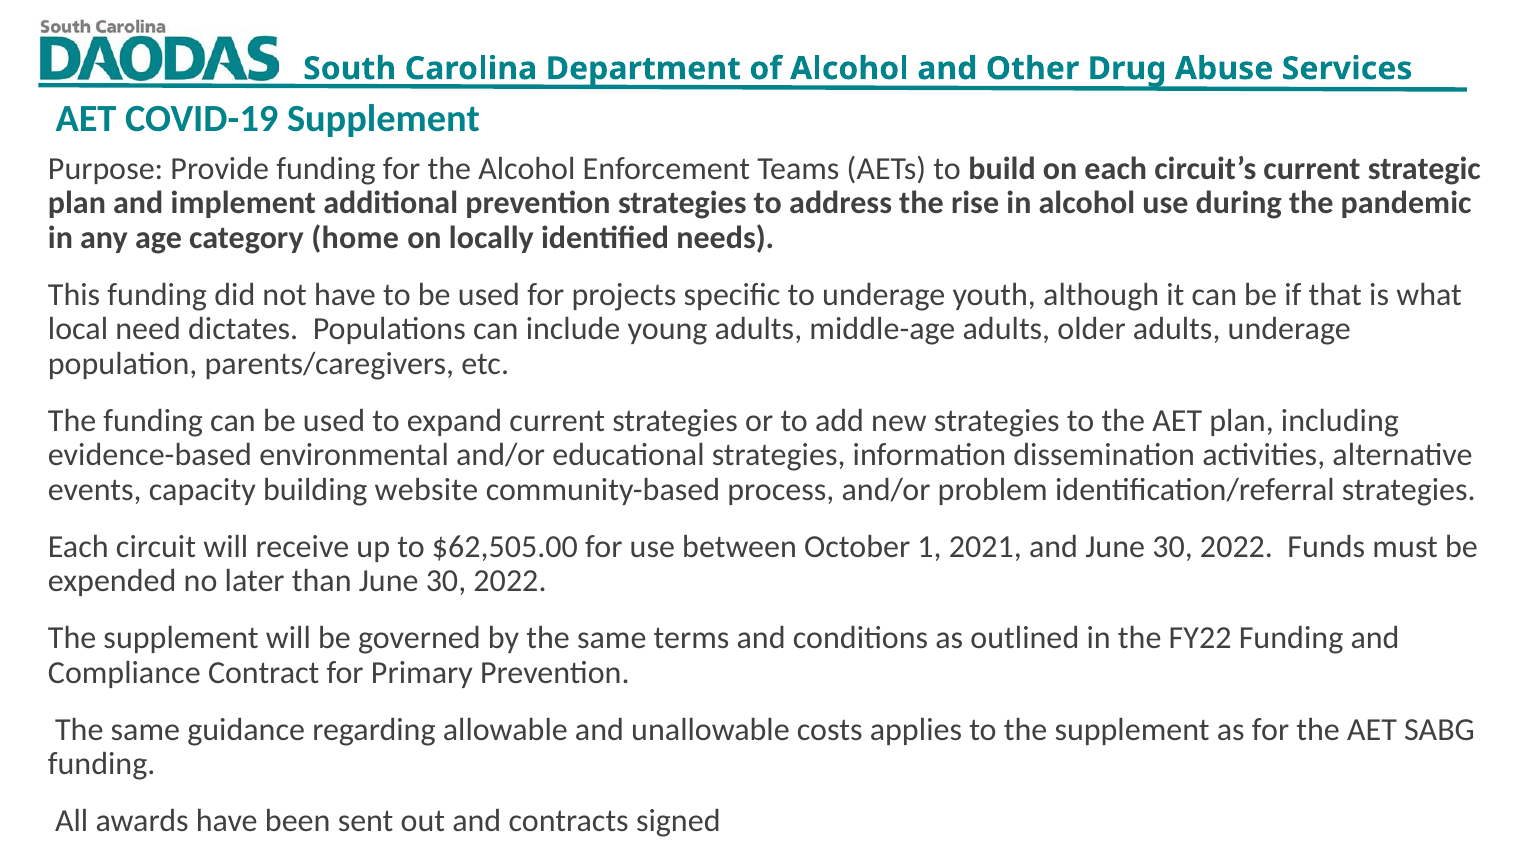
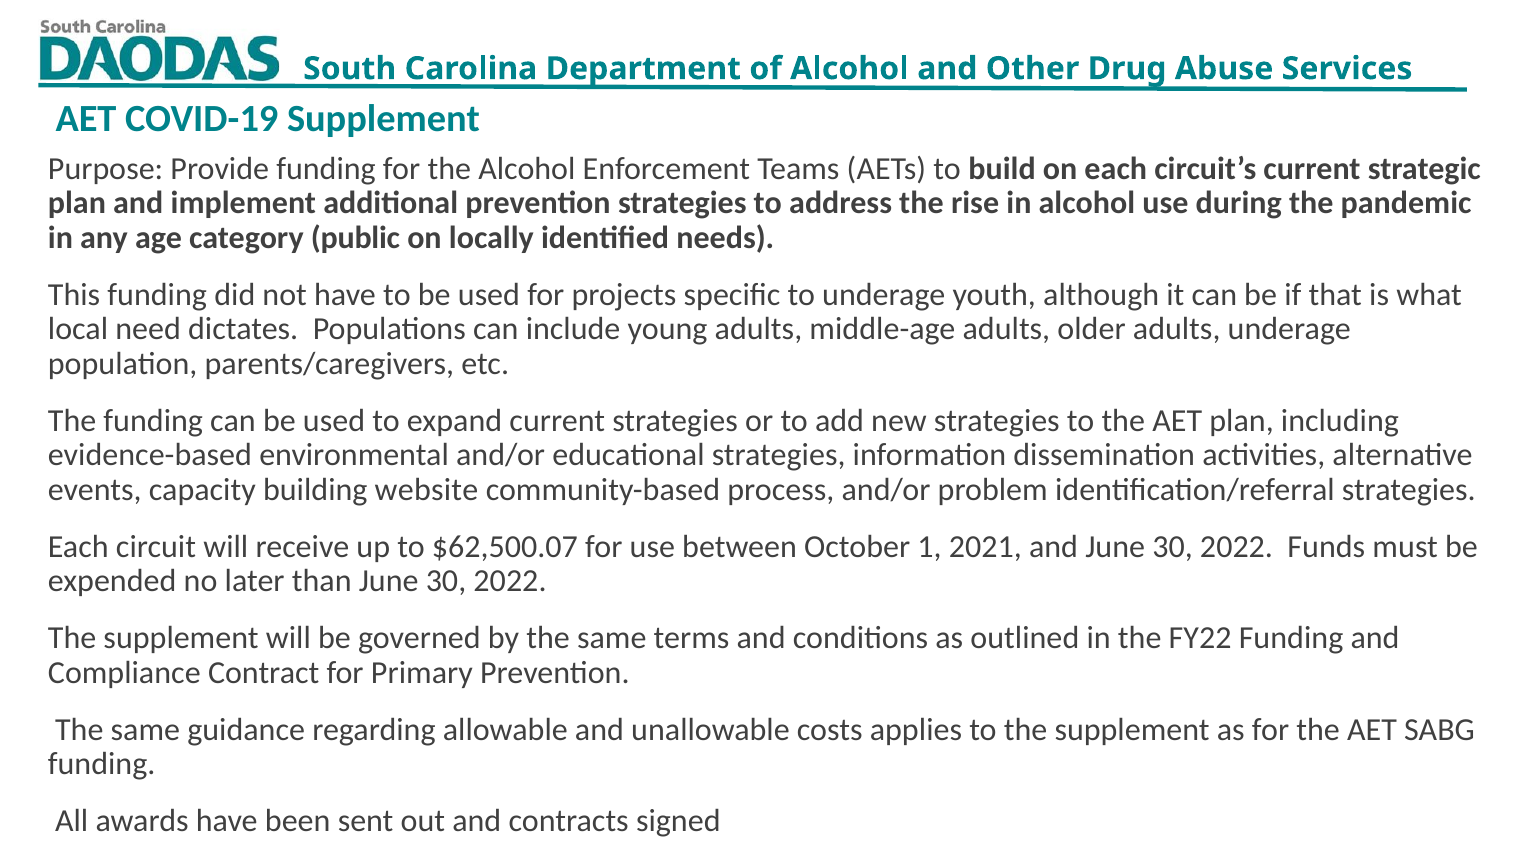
home: home -> public
$62,505.00: $62,505.00 -> $62,500.07
